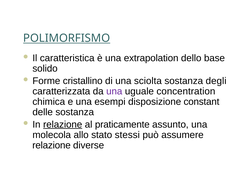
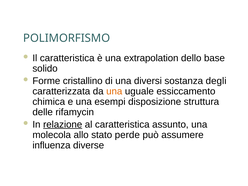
POLIMORFISMO underline: present -> none
sciolta: sciolta -> diversi
una at (114, 91) colour: purple -> orange
concentration: concentration -> essiccamento
constant: constant -> struttura
delle sostanza: sostanza -> rifamycin
al praticamente: praticamente -> caratteristica
stessi: stessi -> perde
relazione at (51, 145): relazione -> influenza
